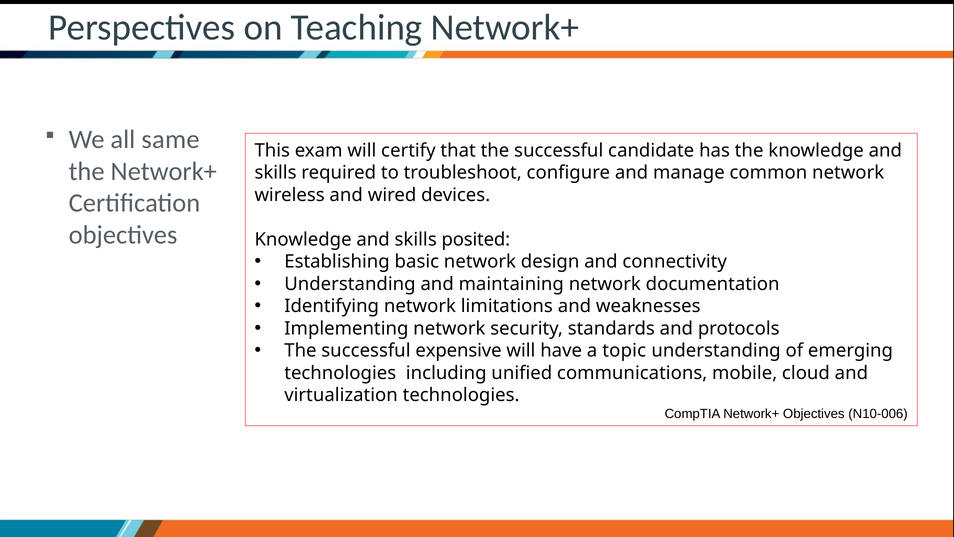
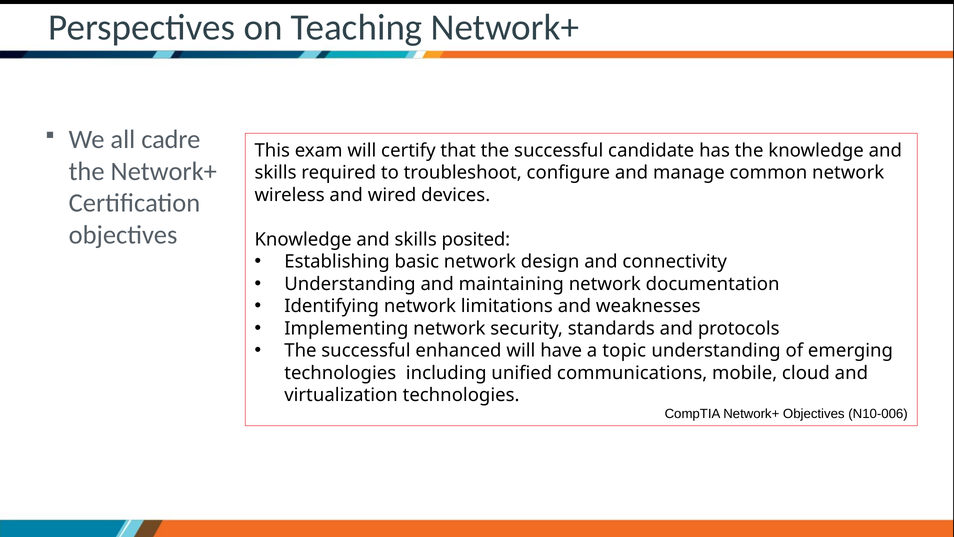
same: same -> cadre
expensive: expensive -> enhanced
